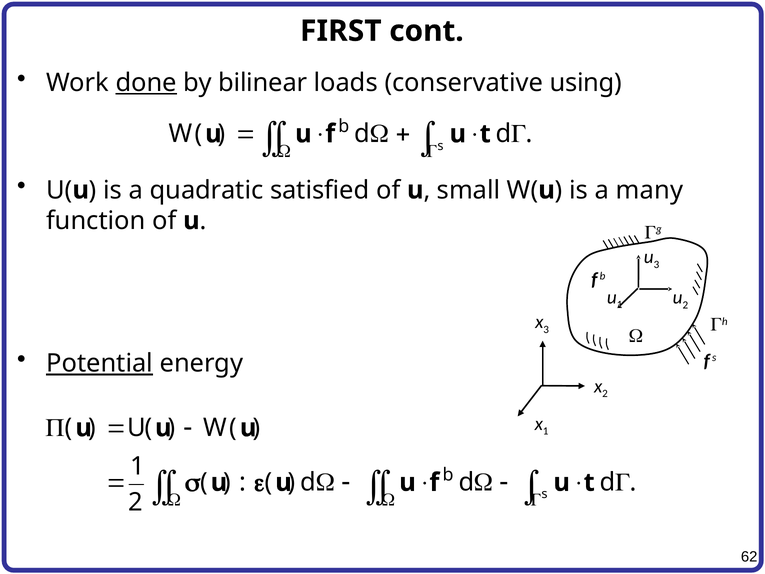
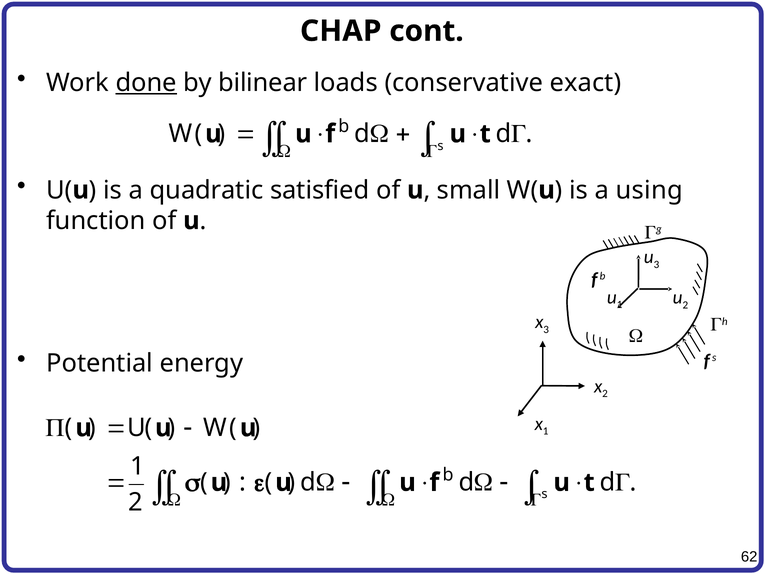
FIRST: FIRST -> CHAP
using: using -> exact
many: many -> using
Potential underline: present -> none
